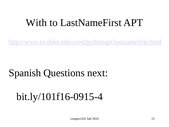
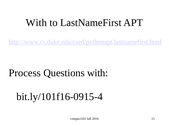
Spanish: Spanish -> Process
Questions next: next -> with
